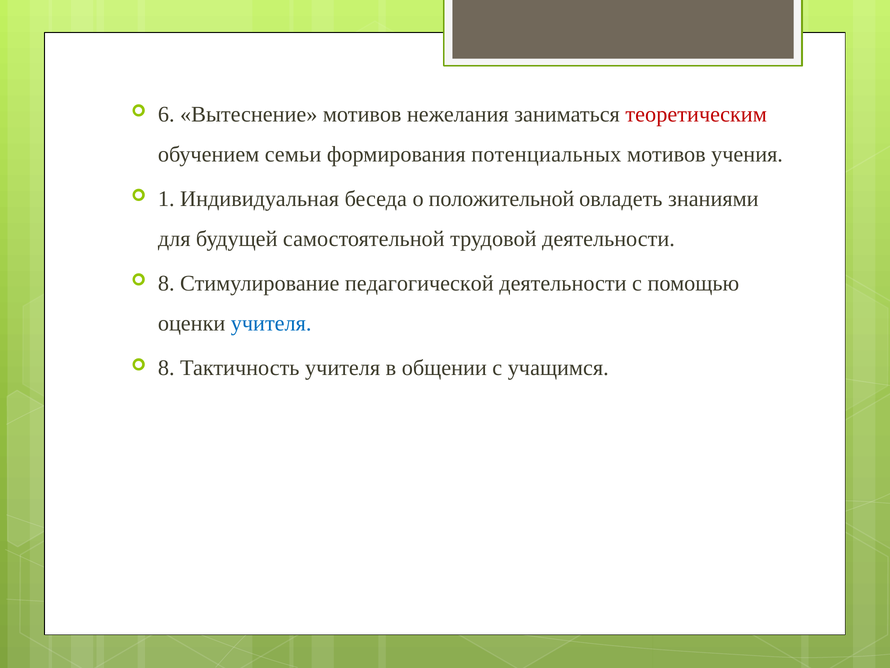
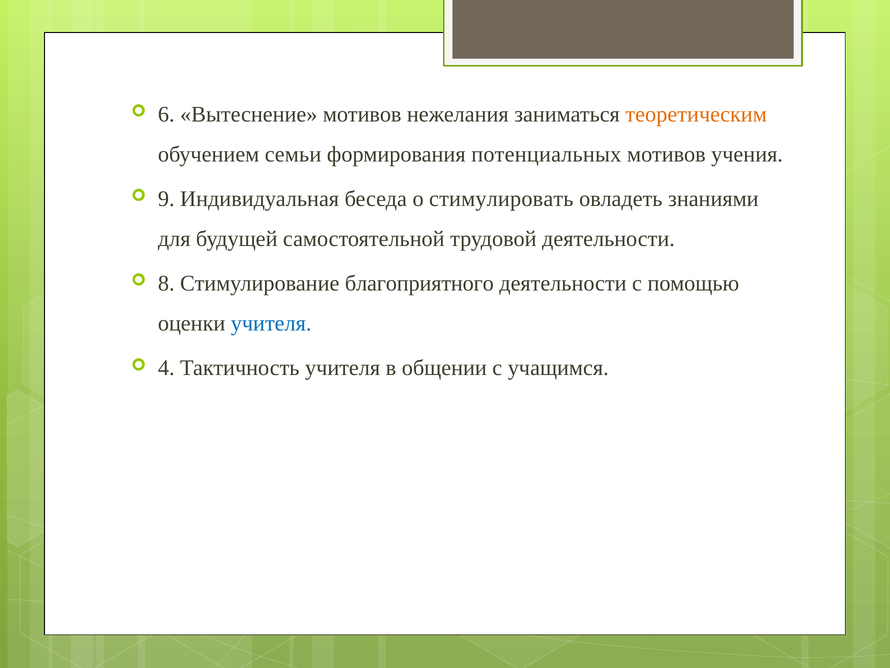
теоретическим colour: red -> orange
1: 1 -> 9
положительной: положительной -> стимулировать
педагогической: педагогической -> благоприятного
8 at (166, 368): 8 -> 4
